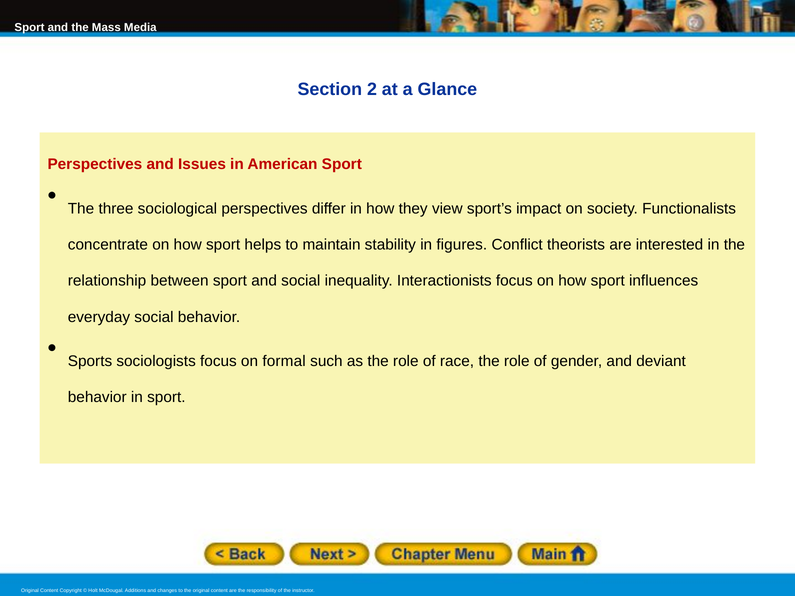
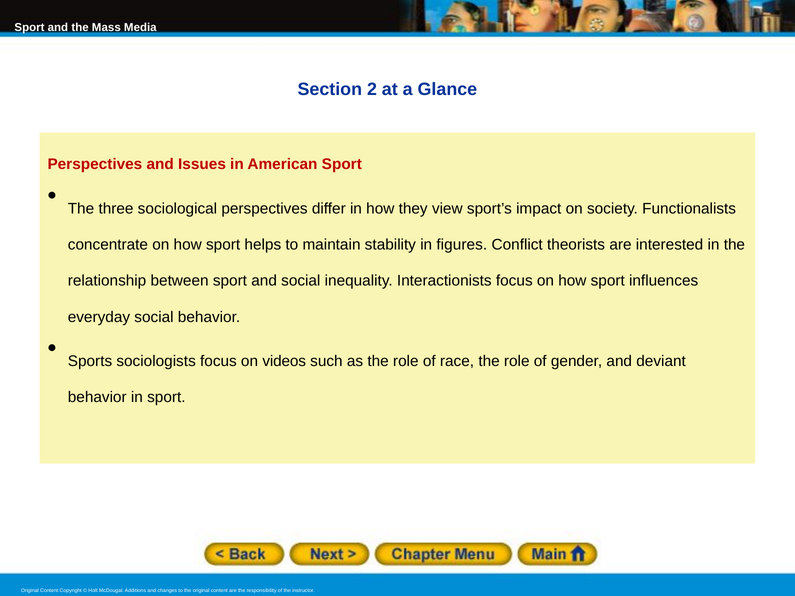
formal: formal -> videos
